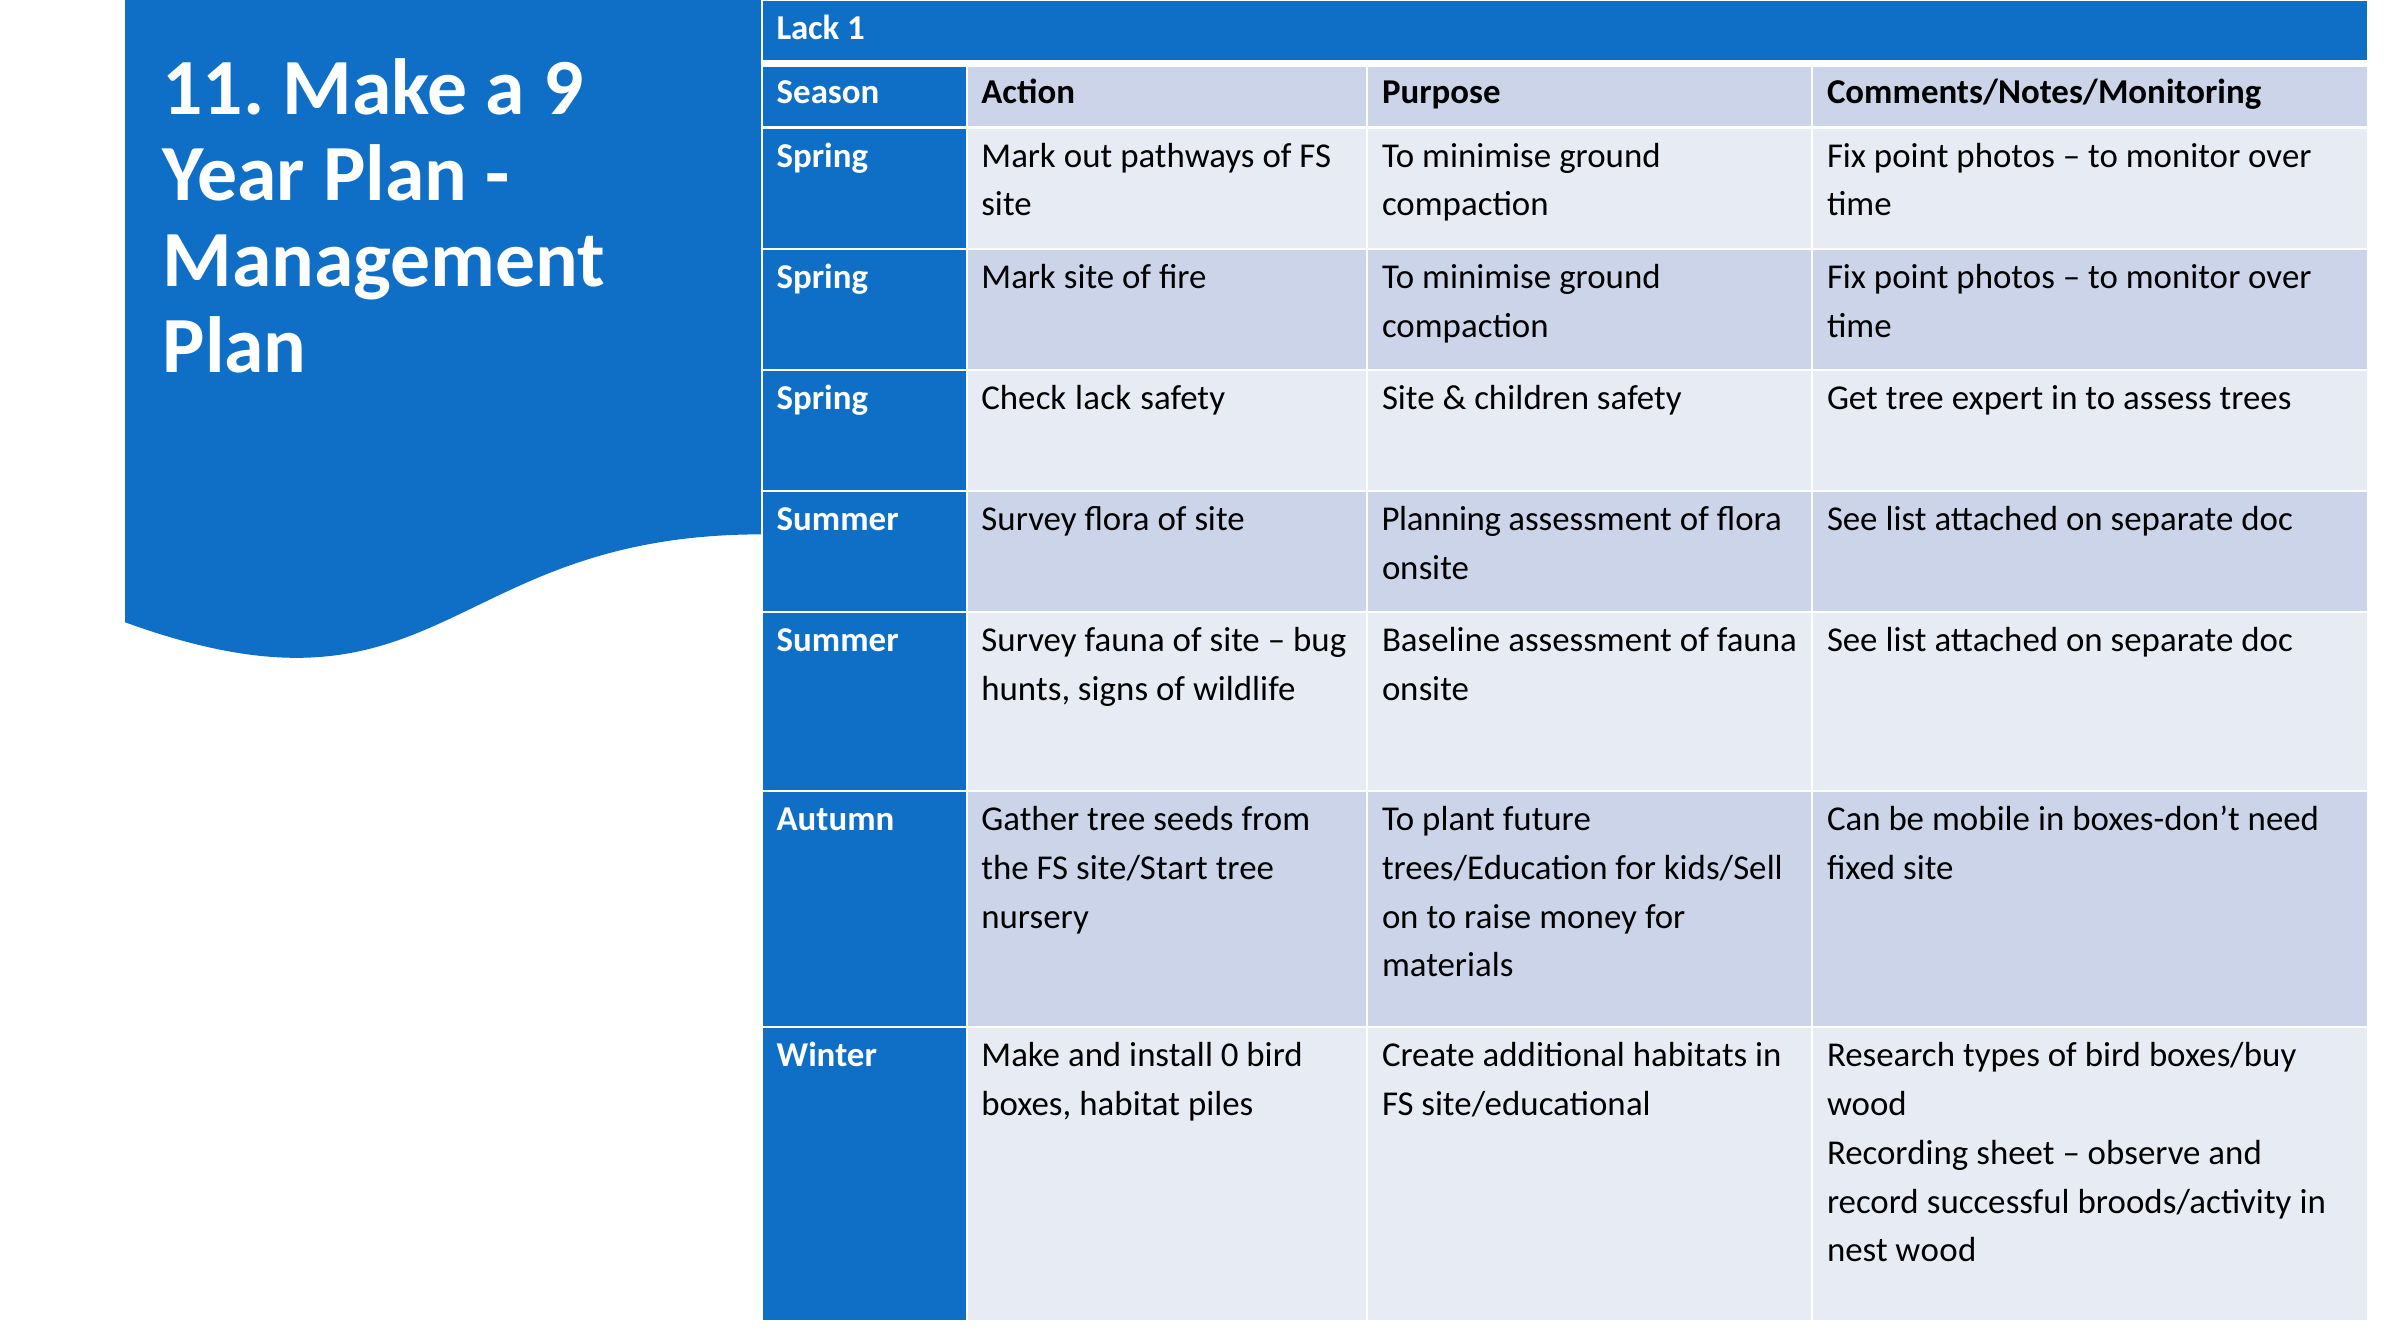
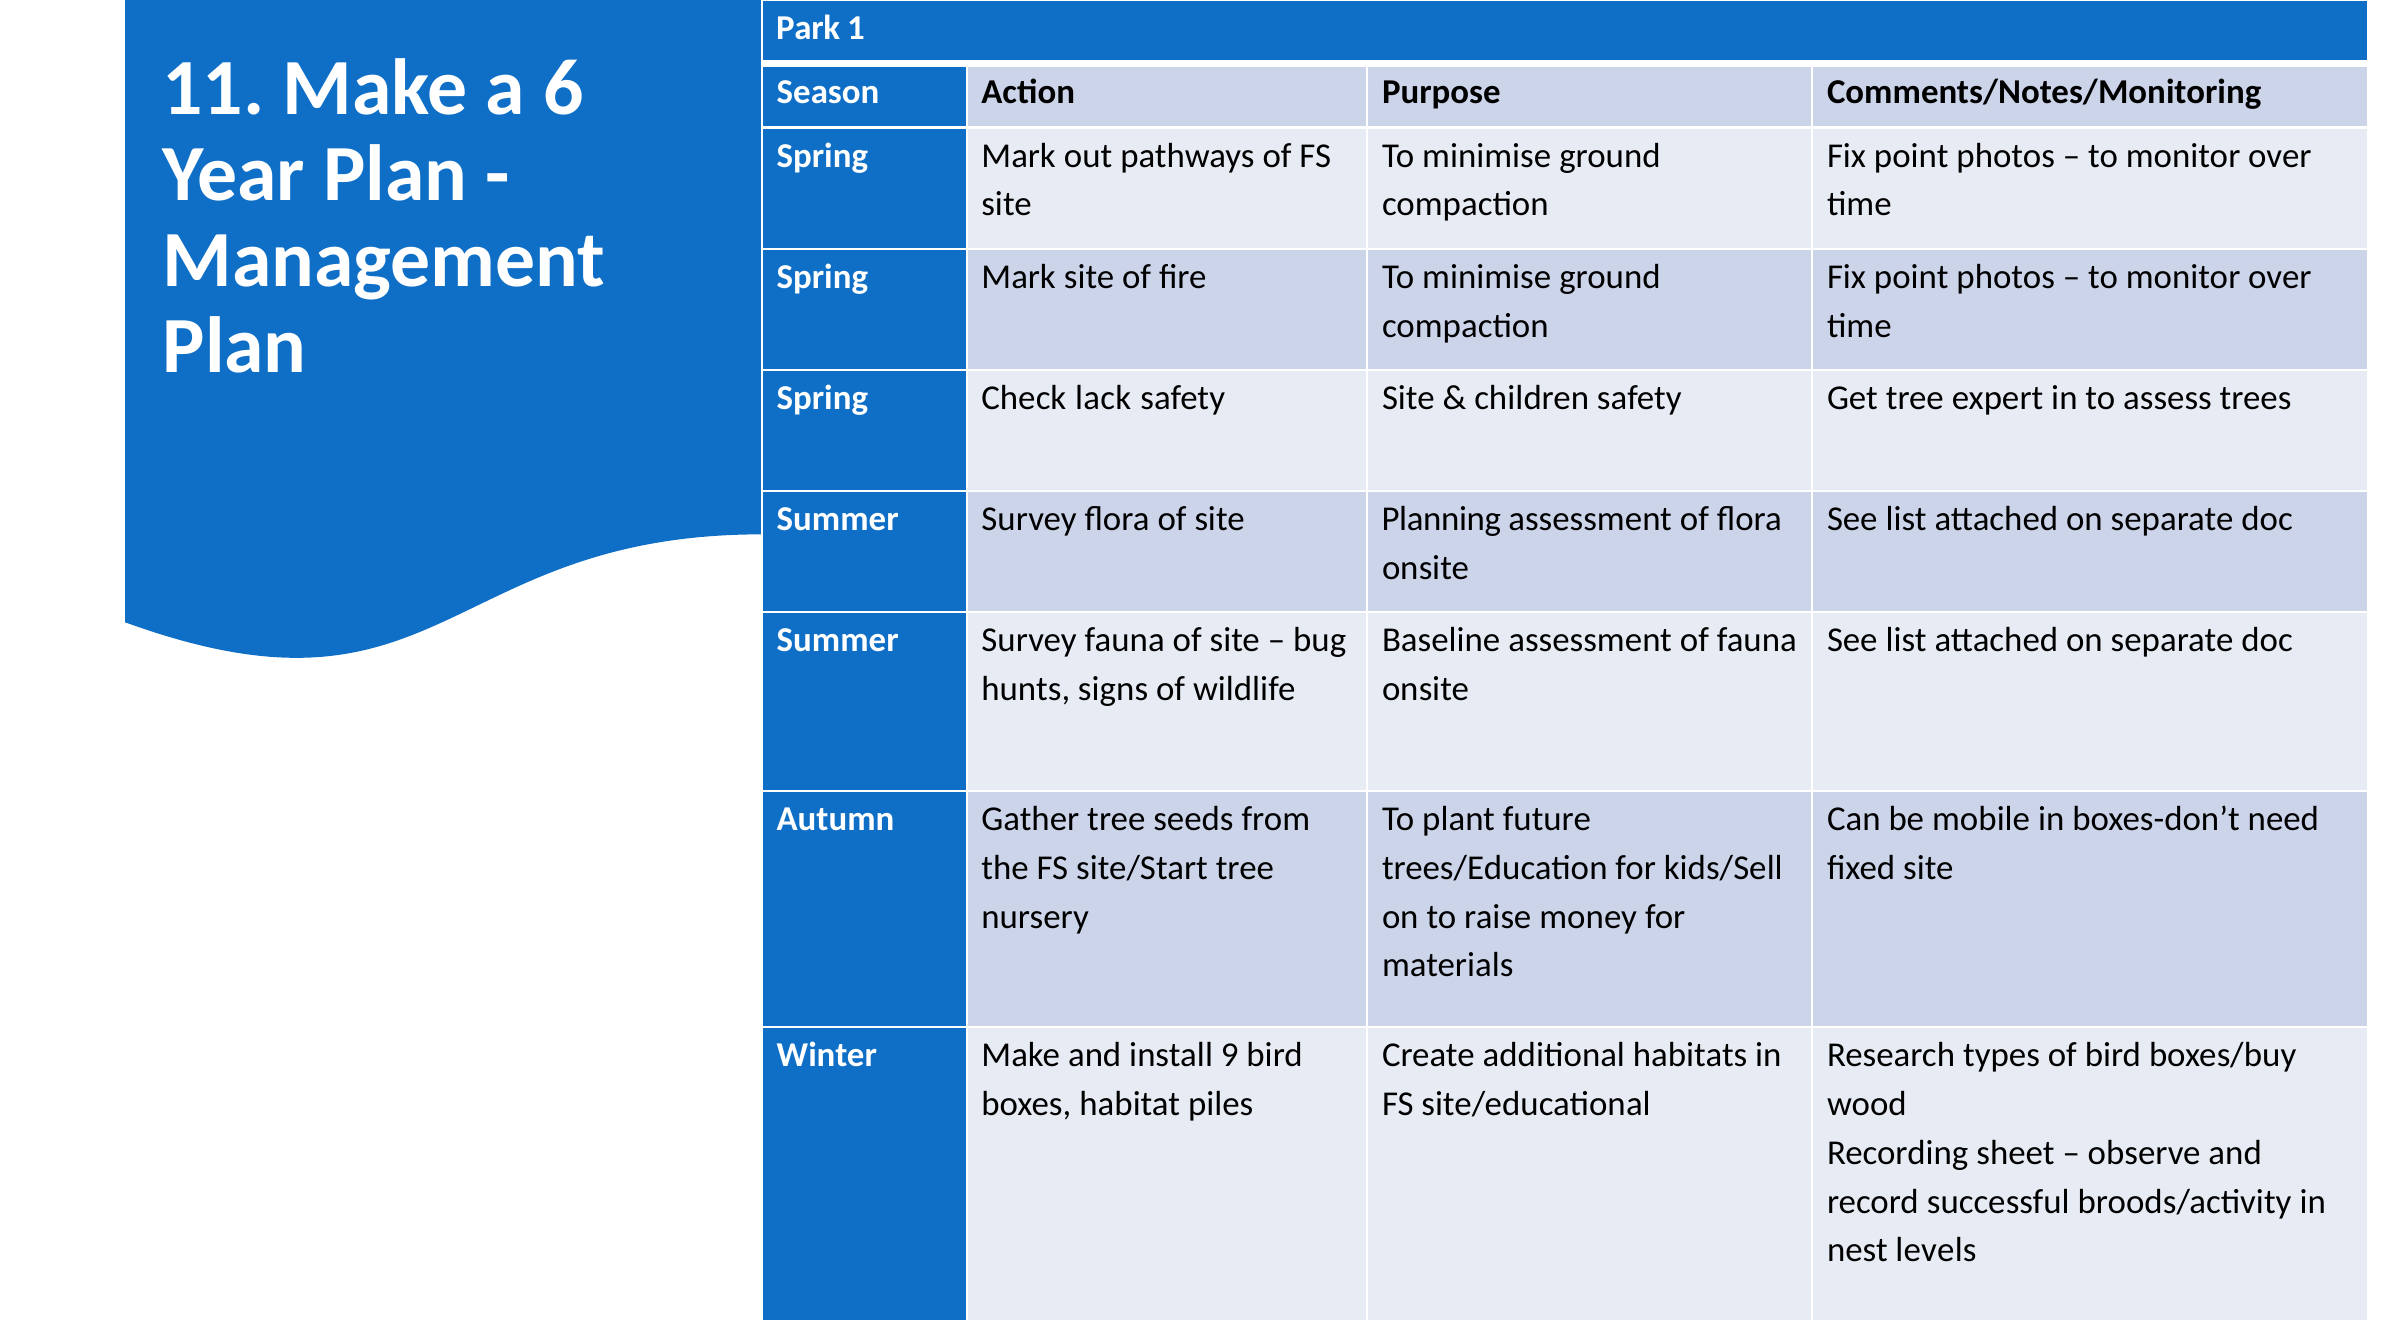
Lack at (808, 28): Lack -> Park
9: 9 -> 6
0: 0 -> 9
nest wood: wood -> levels
